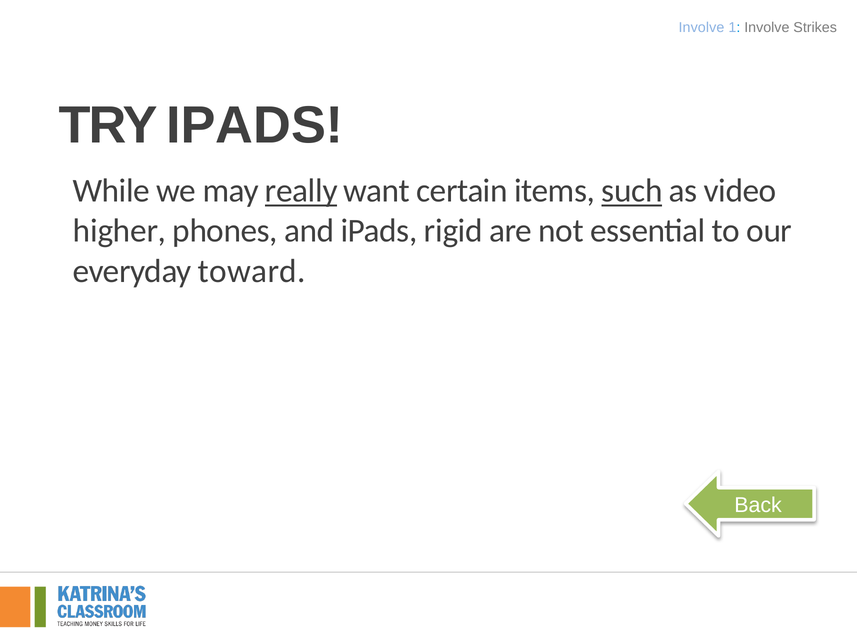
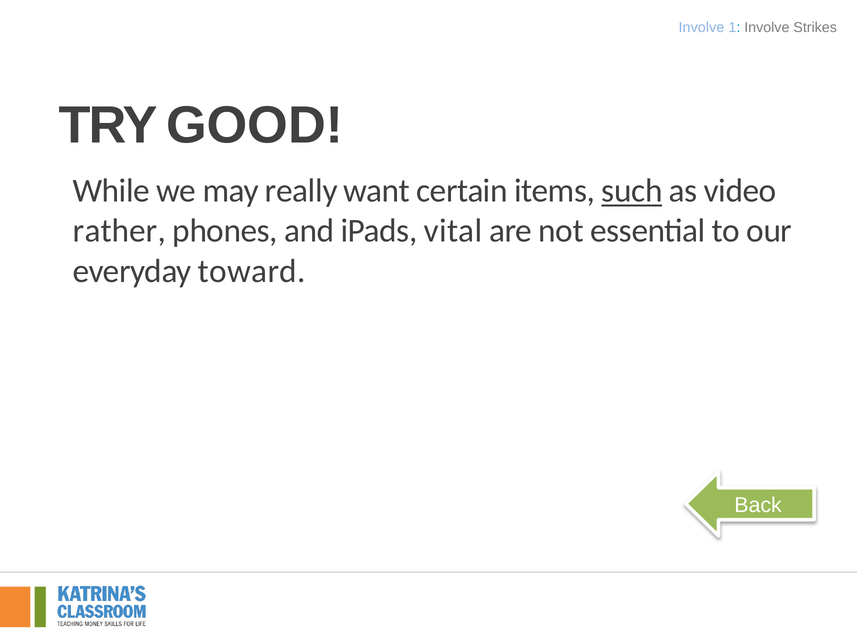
TRY IPADS: IPADS -> GOOD
really underline: present -> none
higher: higher -> rather
rigid: rigid -> vital
